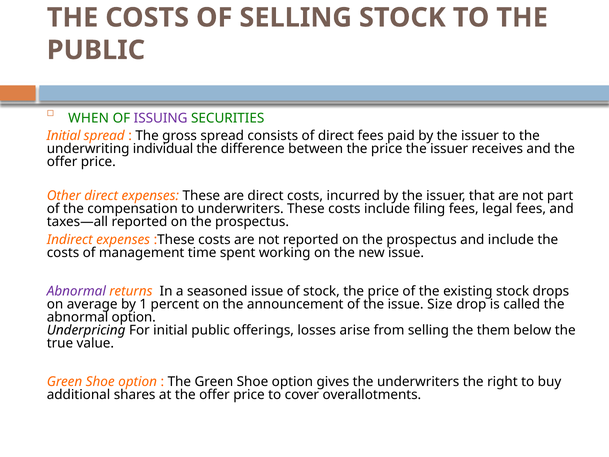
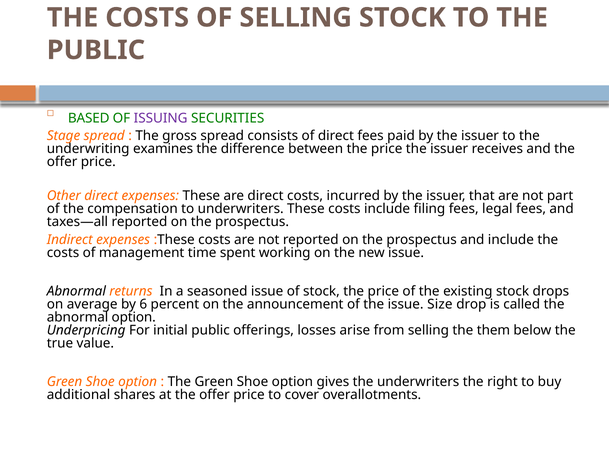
WHEN: WHEN -> BASED
Initial at (64, 136): Initial -> Stage
individual: individual -> examines
Abnormal at (76, 291) colour: purple -> black
1: 1 -> 6
